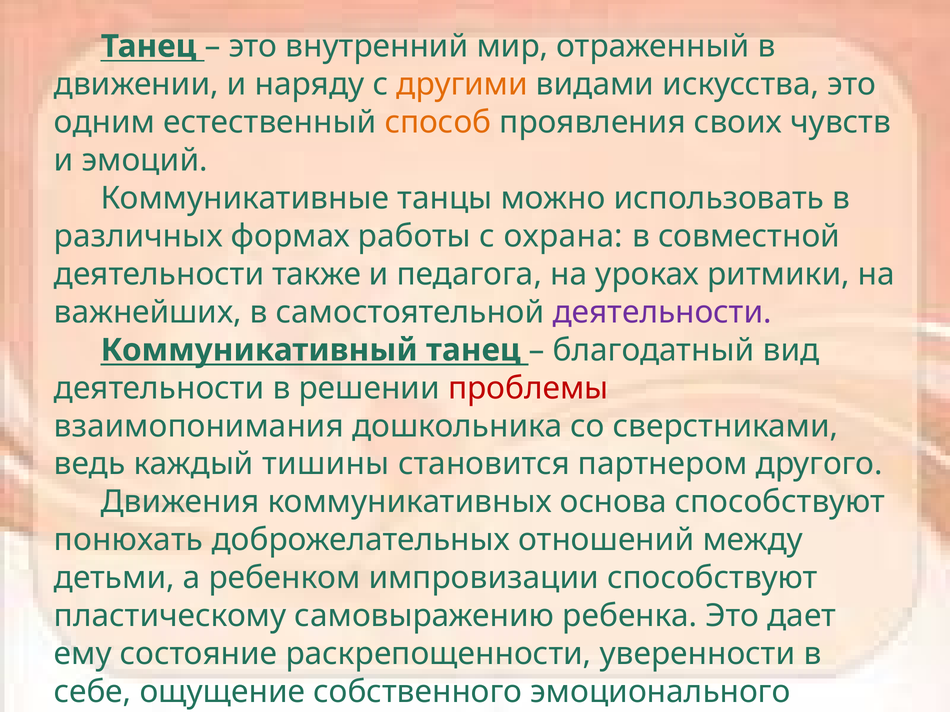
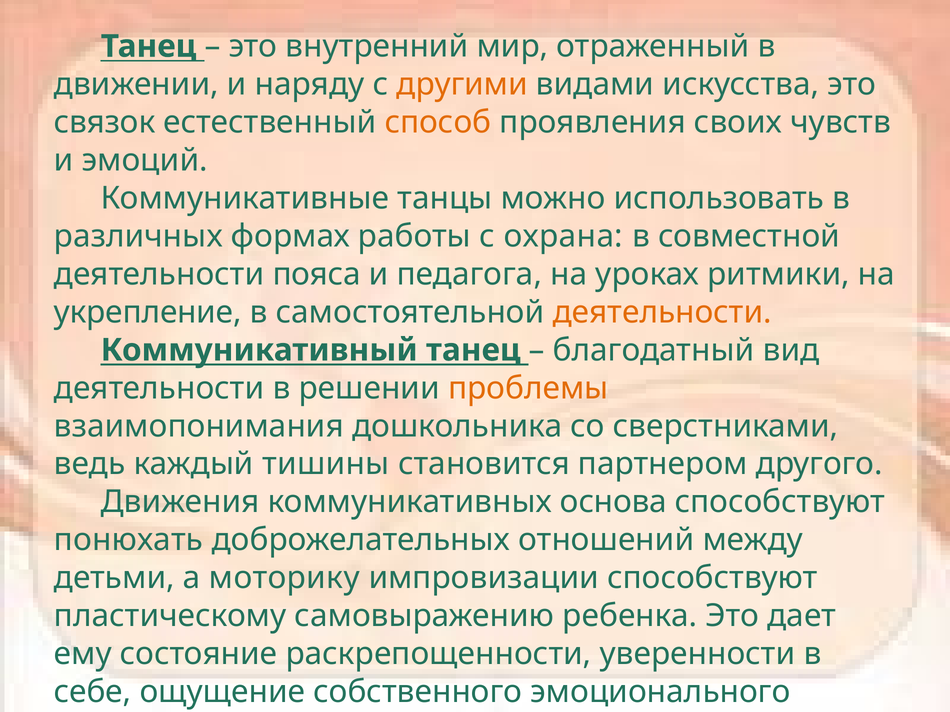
одним: одним -> связок
также: также -> пояса
важнейших: важнейших -> укрепление
деятельности at (662, 312) colour: purple -> orange
проблемы colour: red -> orange
ребенком: ребенком -> моторику
